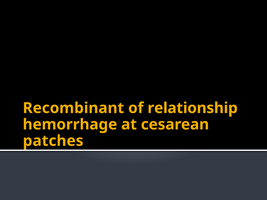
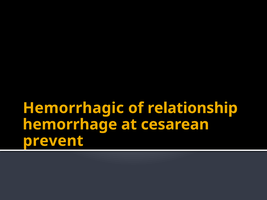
Recombinant: Recombinant -> Hemorrhagic
patches: patches -> prevent
